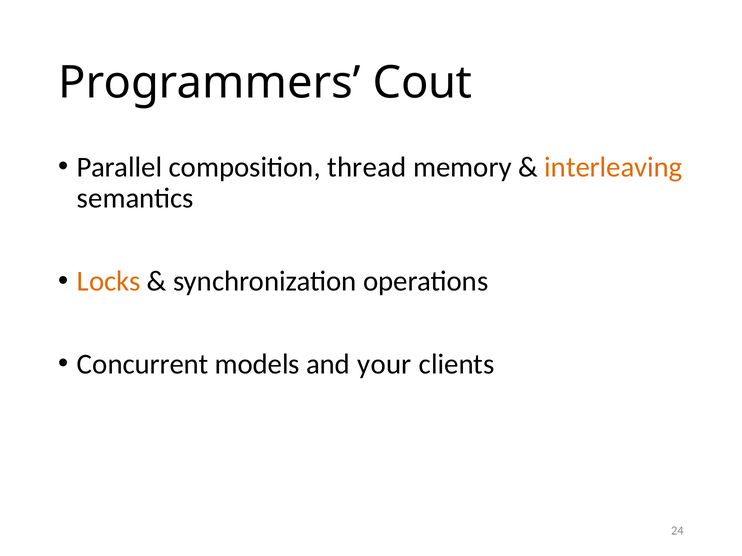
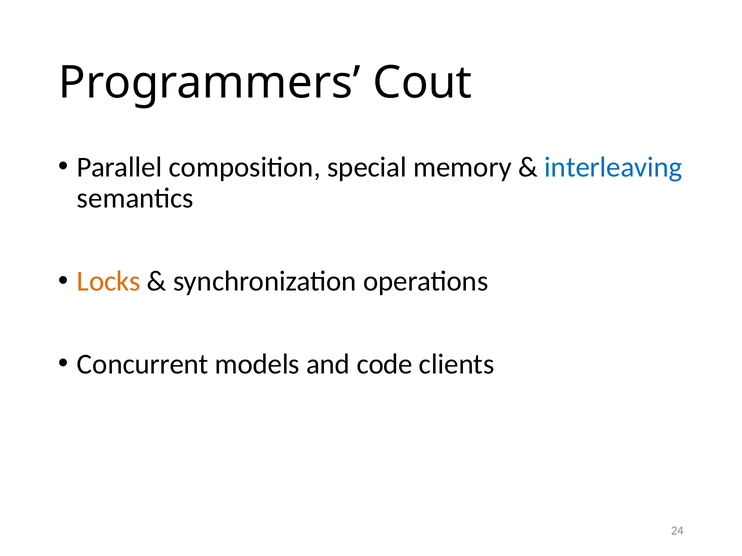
thread: thread -> special
interleaving colour: orange -> blue
your: your -> code
